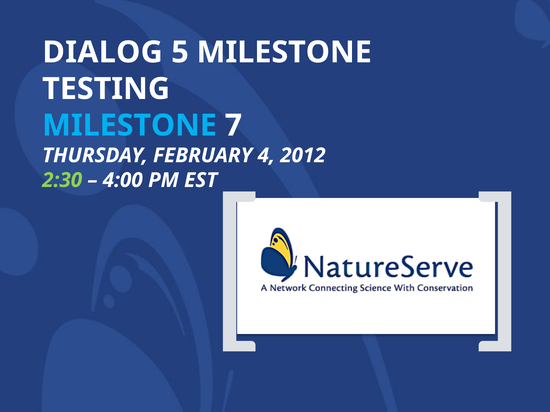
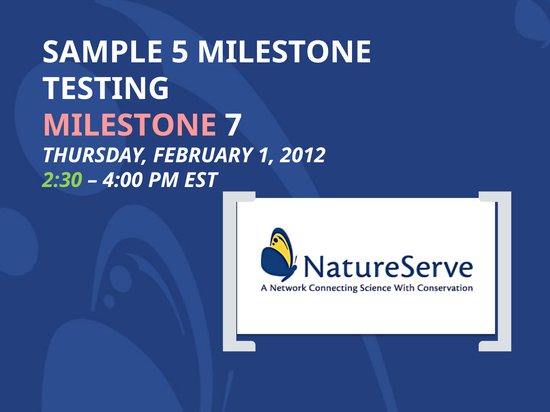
DIALOG: DIALOG -> SAMPLE
MILESTONE at (130, 126) colour: light blue -> pink
4: 4 -> 1
